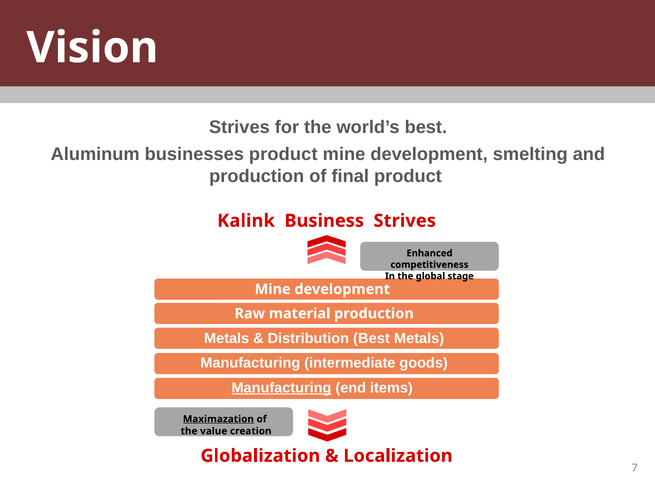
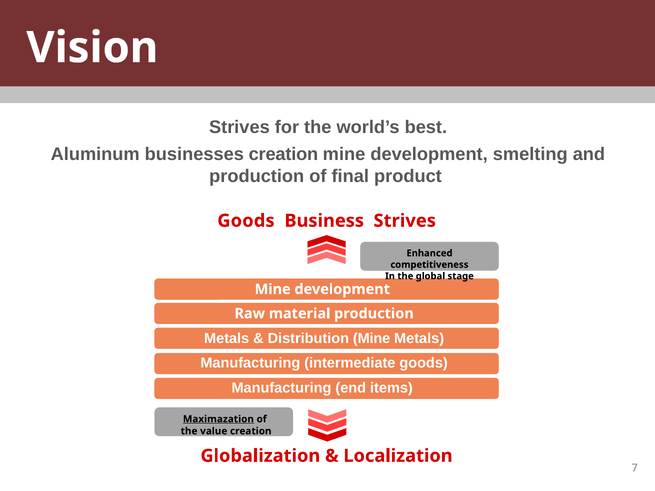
businesses product: product -> creation
Kalink at (246, 221): Kalink -> Goods
Distribution Best: Best -> Mine
Manufacturing at (281, 388) underline: present -> none
